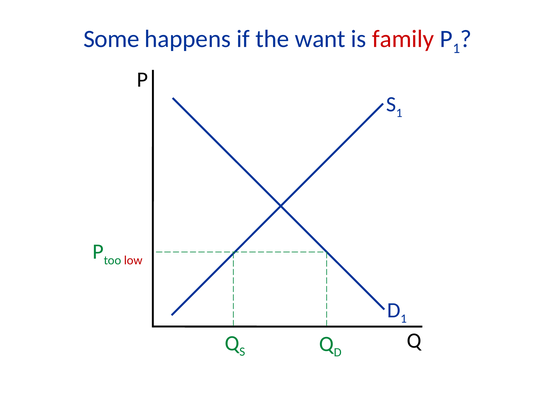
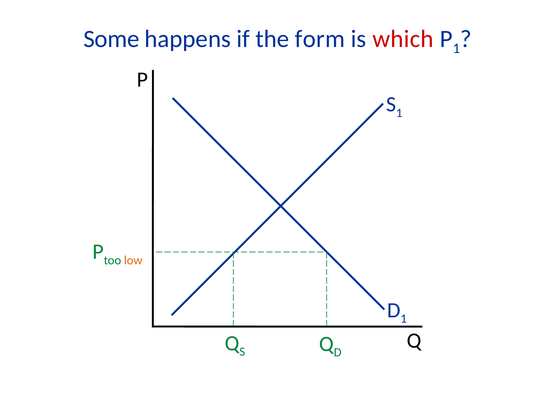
want: want -> form
family: family -> which
low colour: red -> orange
